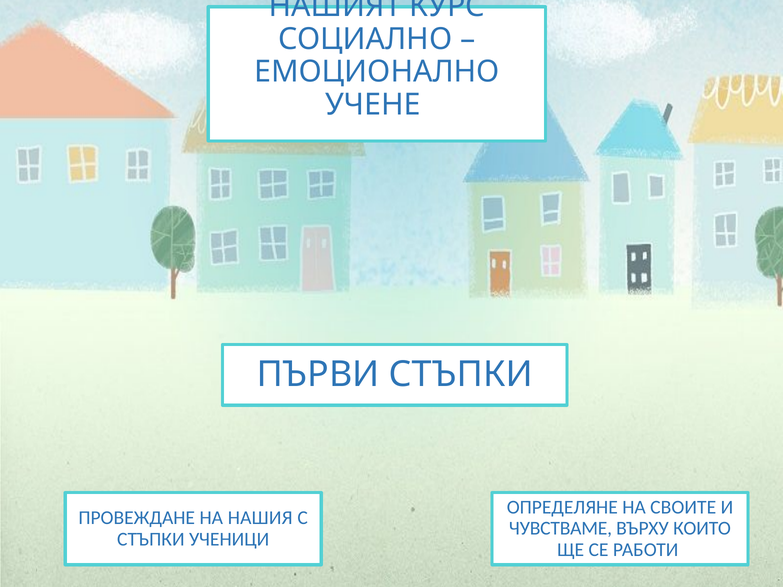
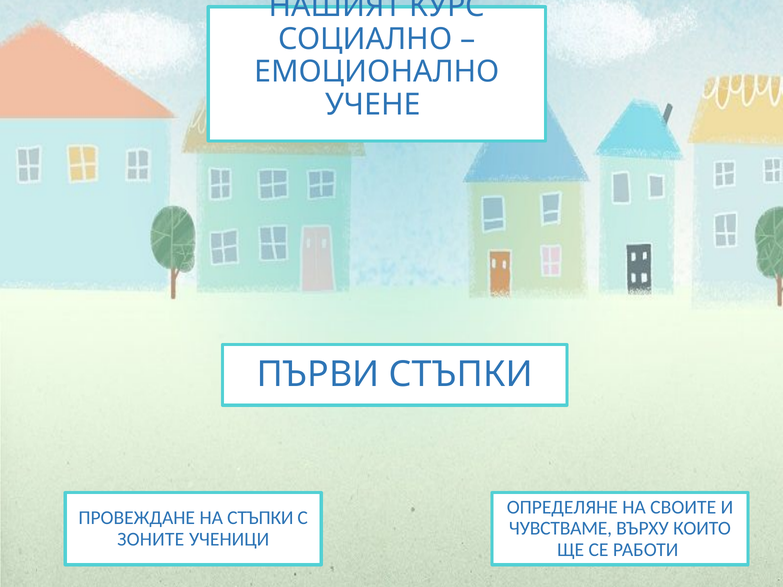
НА НАШИЯ: НАШИЯ -> СТЪПКИ
СТЪПКИ at (151, 539): СТЪПКИ -> ЗОНИТЕ
